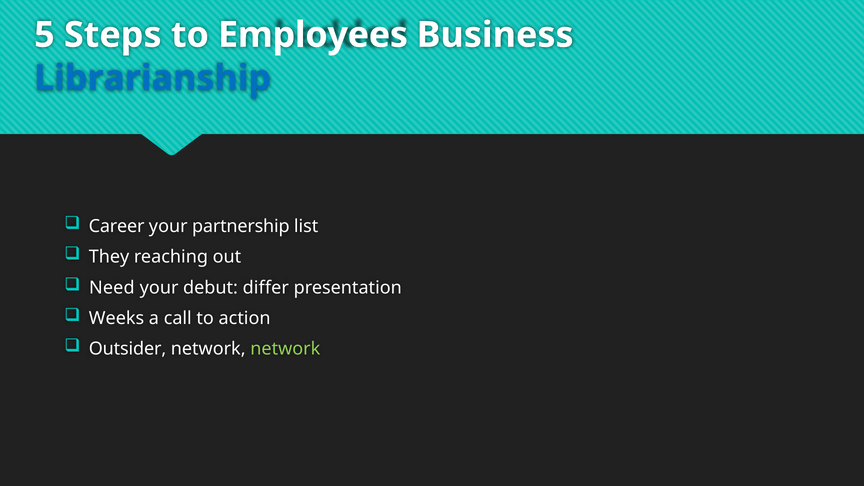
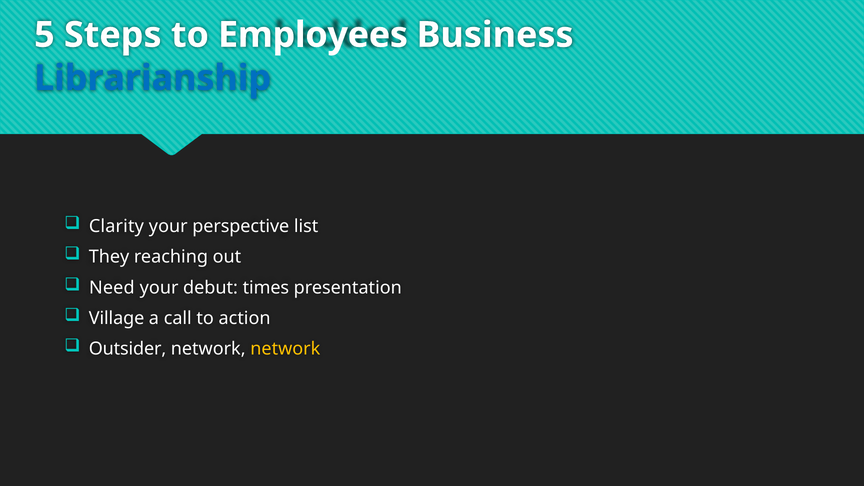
Career: Career -> Clarity
partnership: partnership -> perspective
differ: differ -> times
Weeks: Weeks -> Village
network at (285, 349) colour: light green -> yellow
